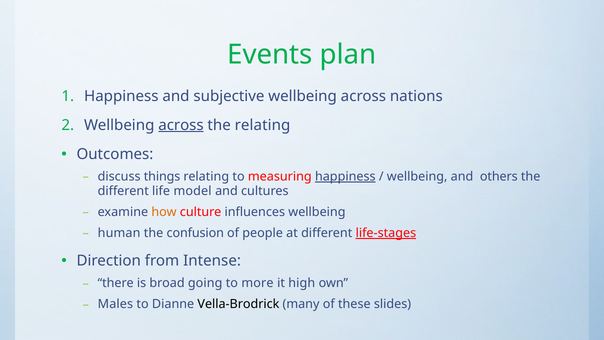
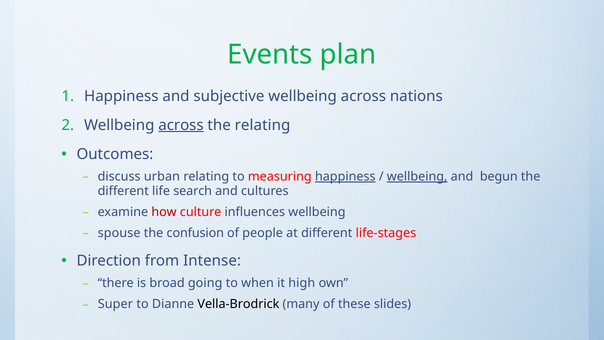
things: things -> urban
wellbeing at (417, 177) underline: none -> present
others: others -> begun
model: model -> search
how colour: orange -> red
human: human -> spouse
life-stages underline: present -> none
more: more -> when
Males: Males -> Super
